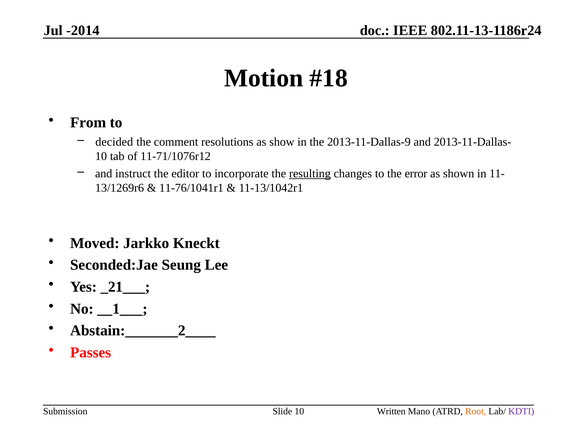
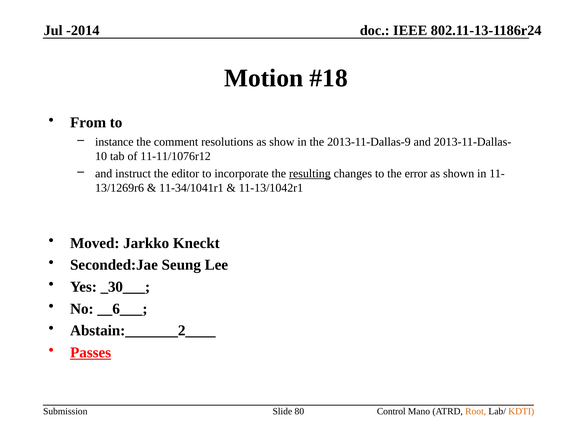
decided: decided -> instance
11-71/1076r12: 11-71/1076r12 -> 11-11/1076r12
11-76/1041r1: 11-76/1041r1 -> 11-34/1041r1
_21___: _21___ -> _30___
__1___: __1___ -> __6___
Passes underline: none -> present
Slide 10: 10 -> 80
Written: Written -> Control
KDTI colour: purple -> orange
